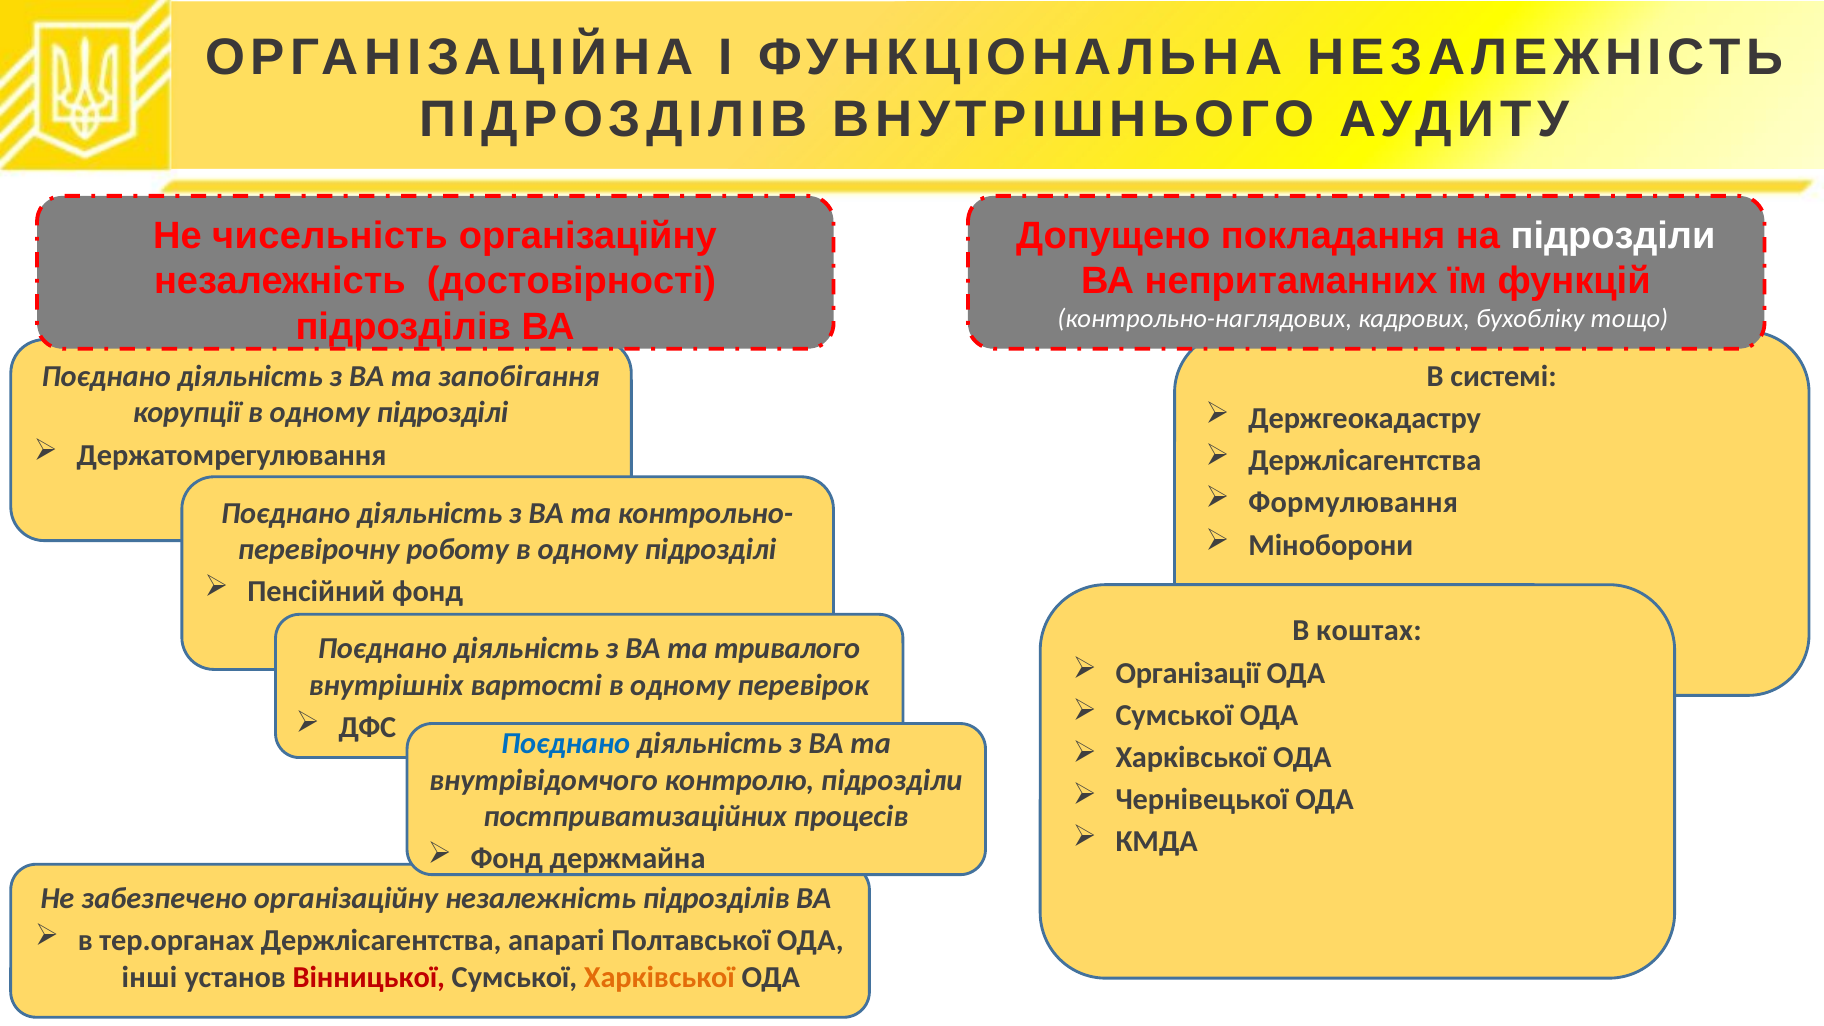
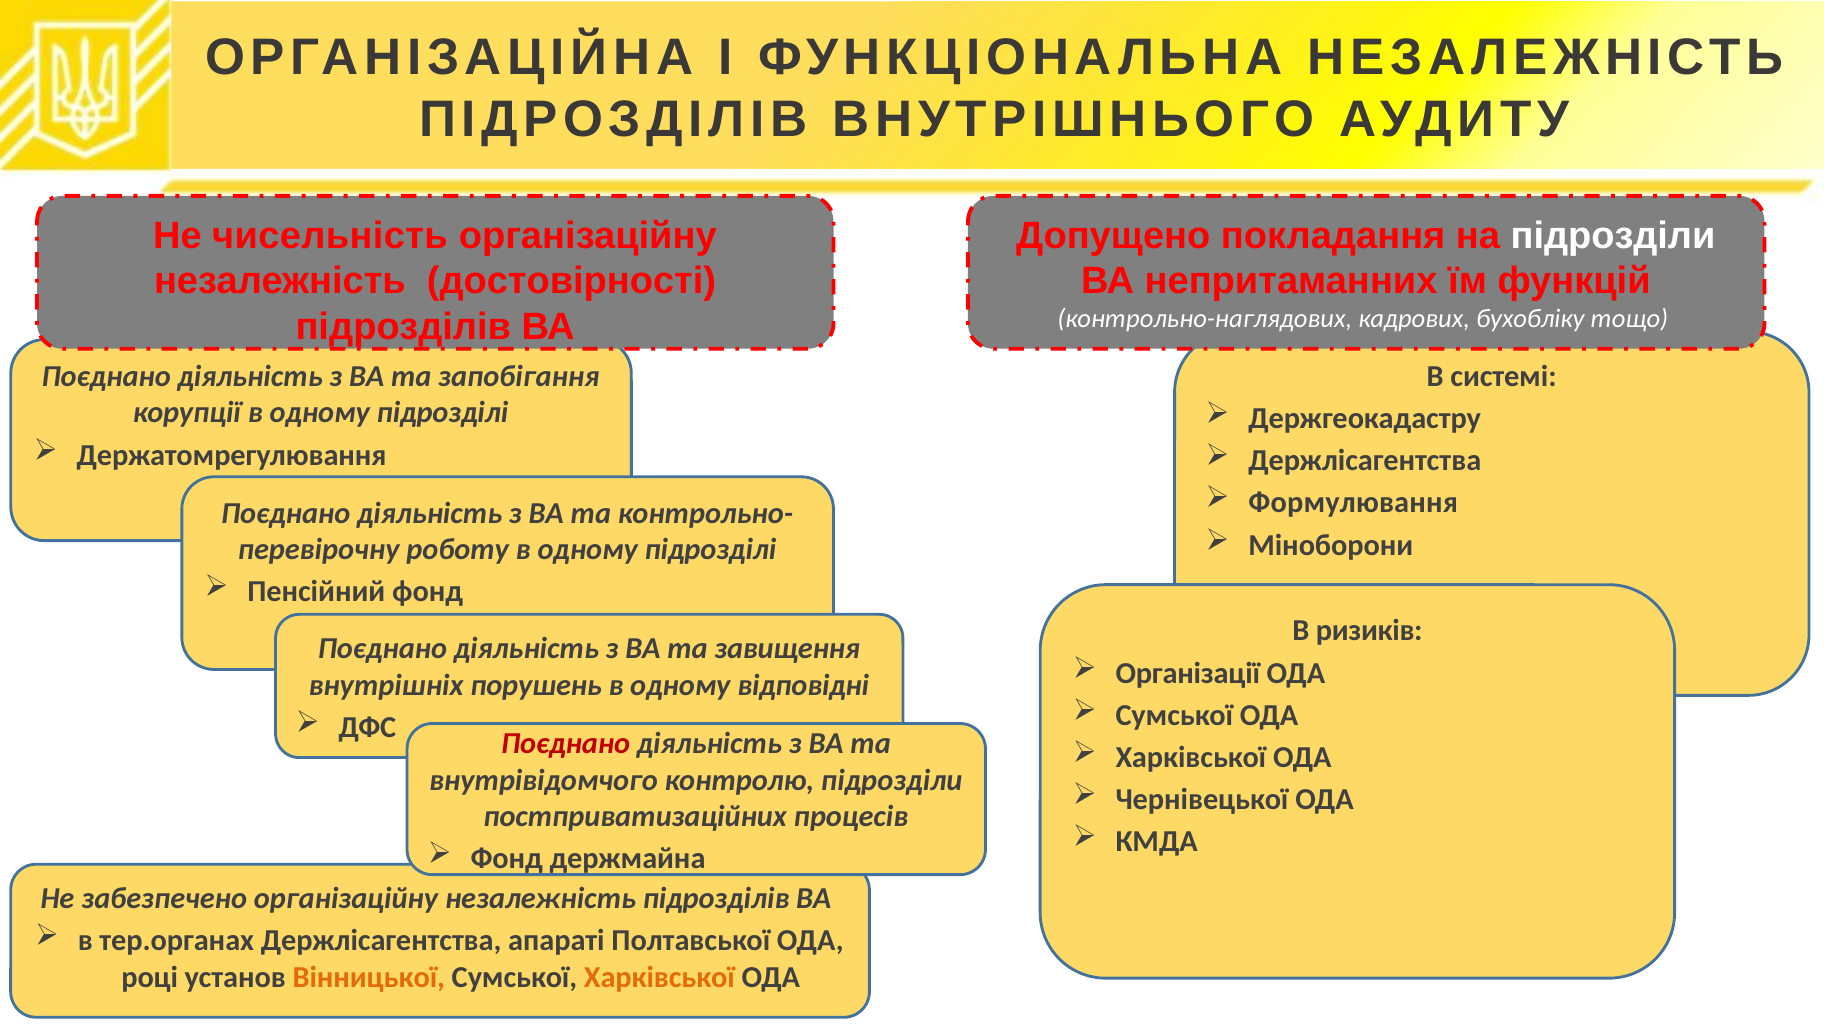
коштах: коштах -> ризиків
тривалого: тривалого -> завищення
вартості: вартості -> порушень
перевірок: перевірок -> відповідні
Поєднано at (566, 744) colour: blue -> red
інші: інші -> році
Вінницької colour: red -> orange
